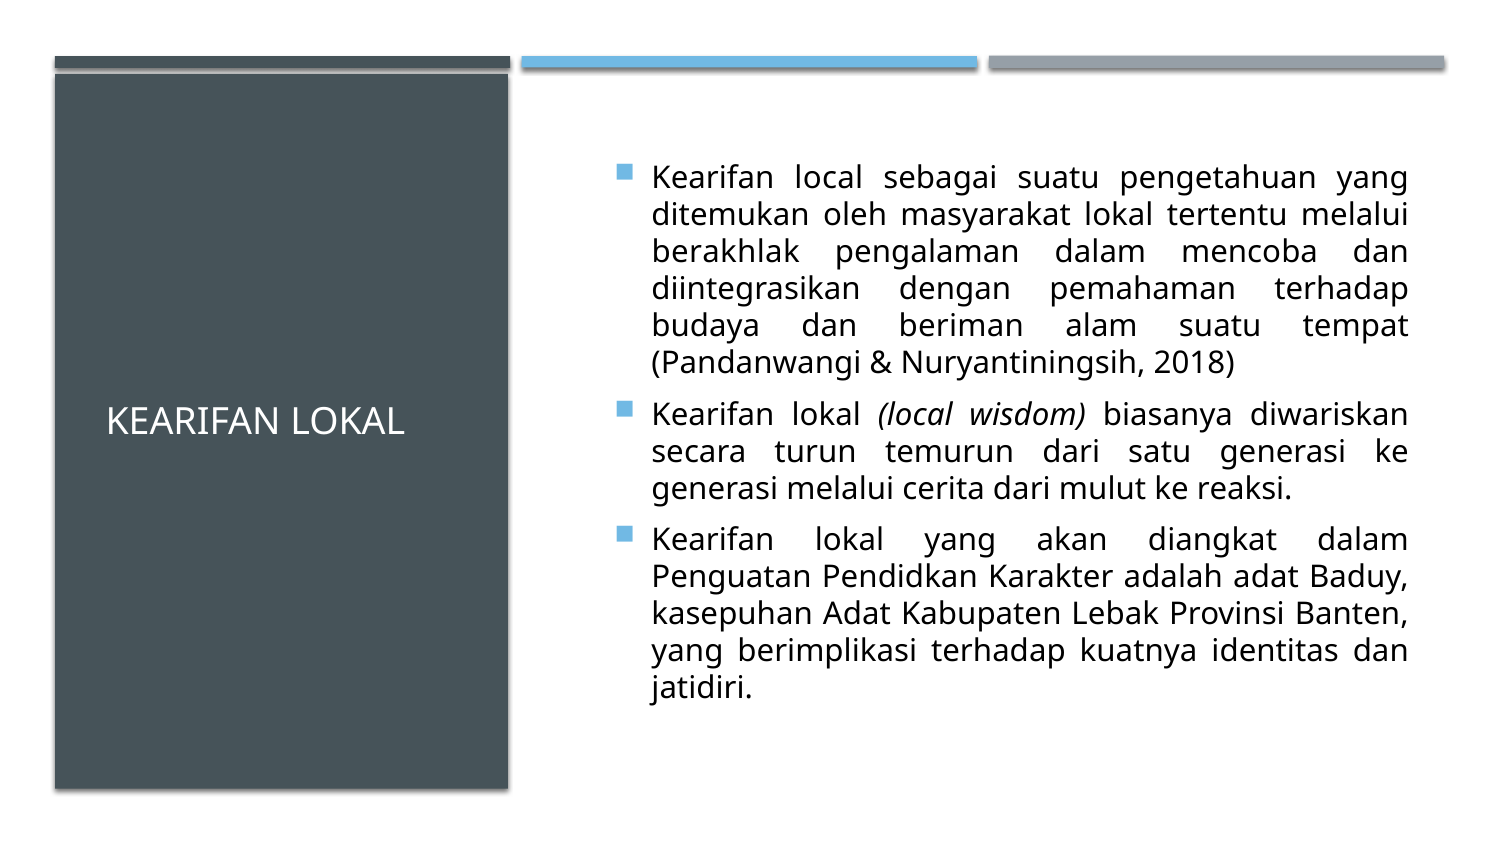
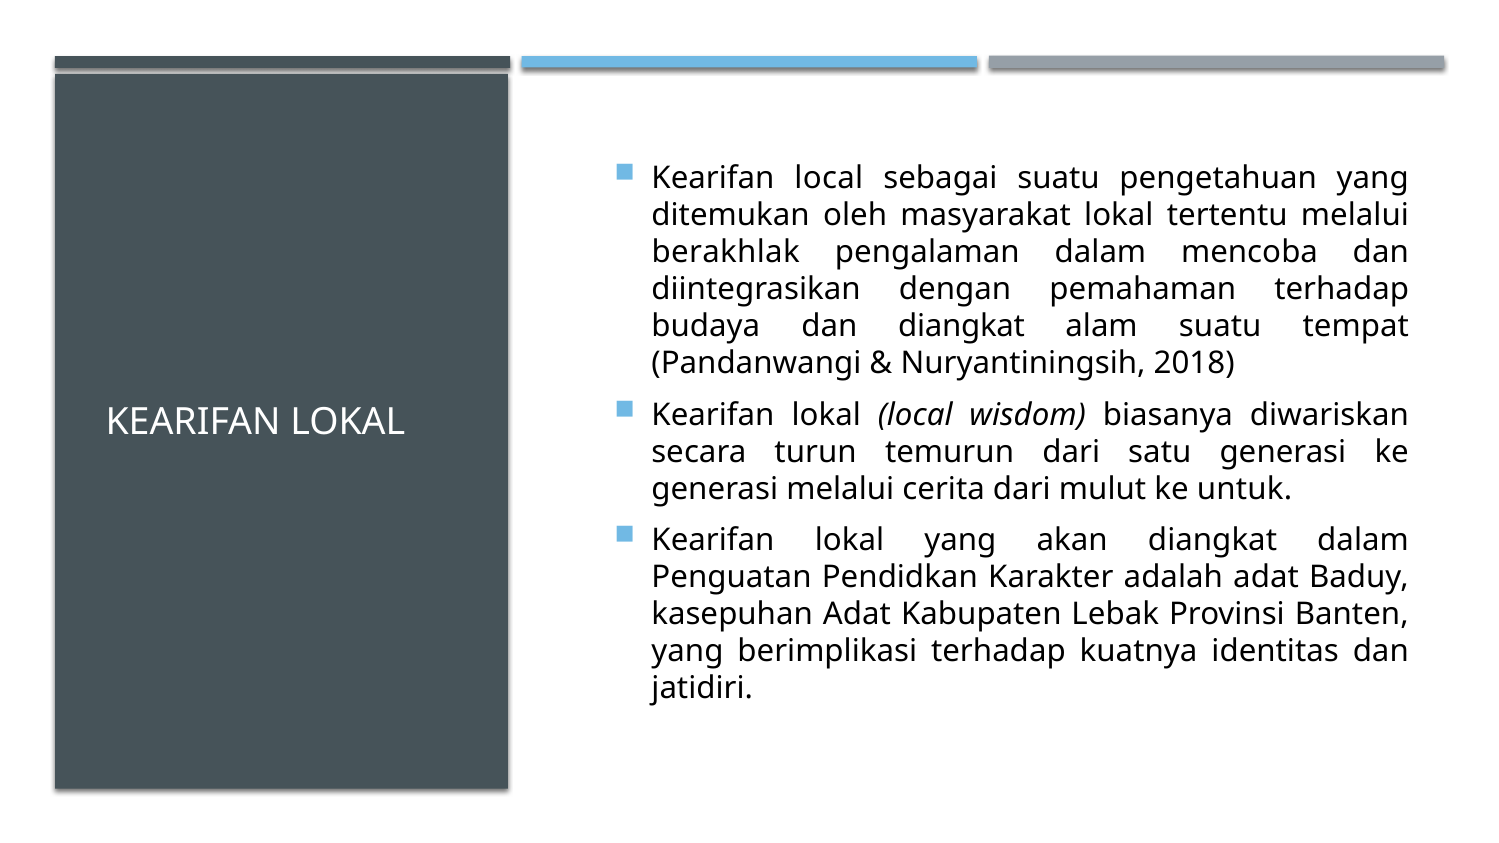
dan beriman: beriman -> diangkat
reaksi: reaksi -> untuk
